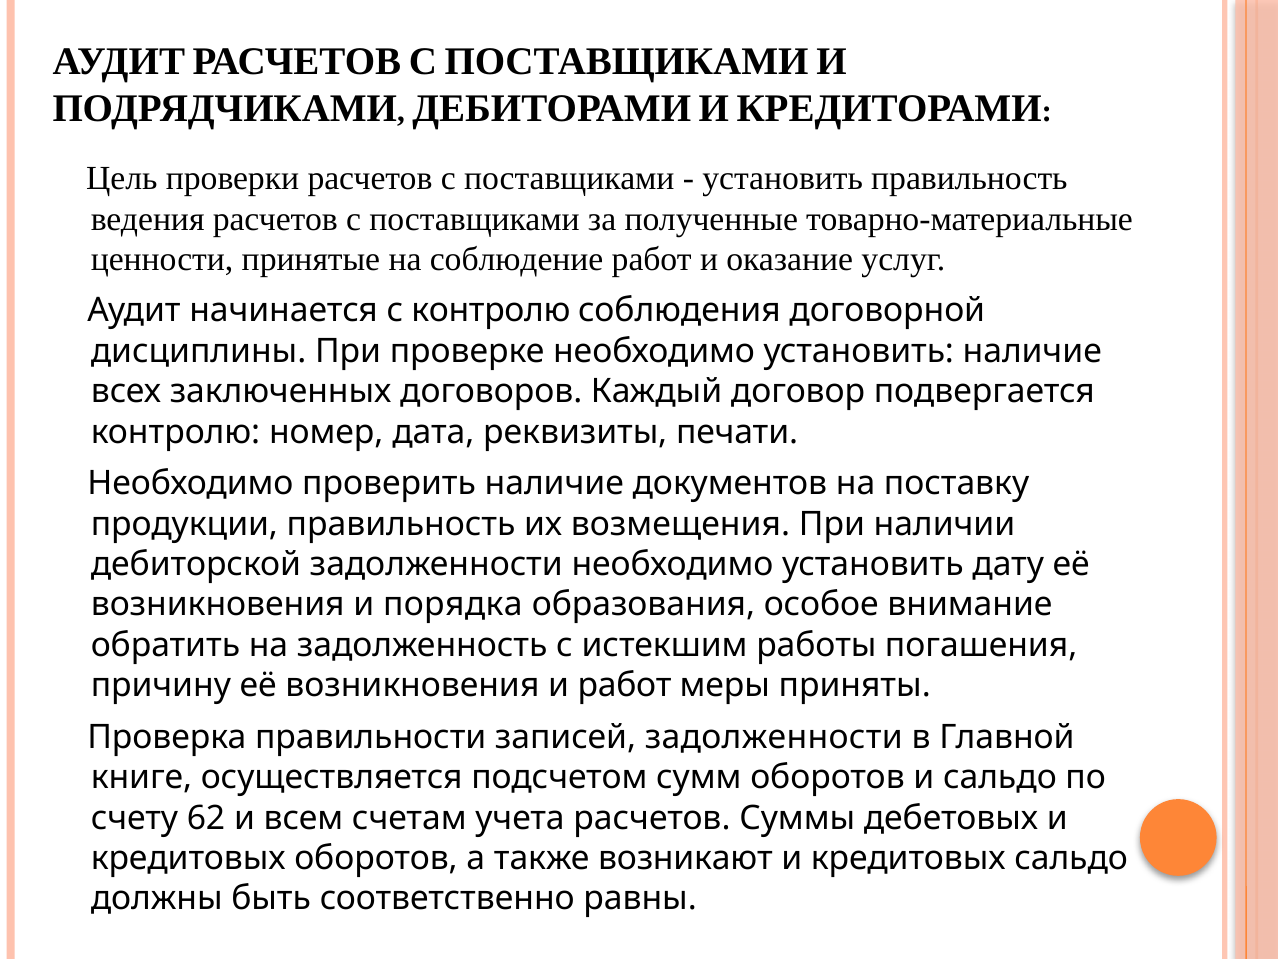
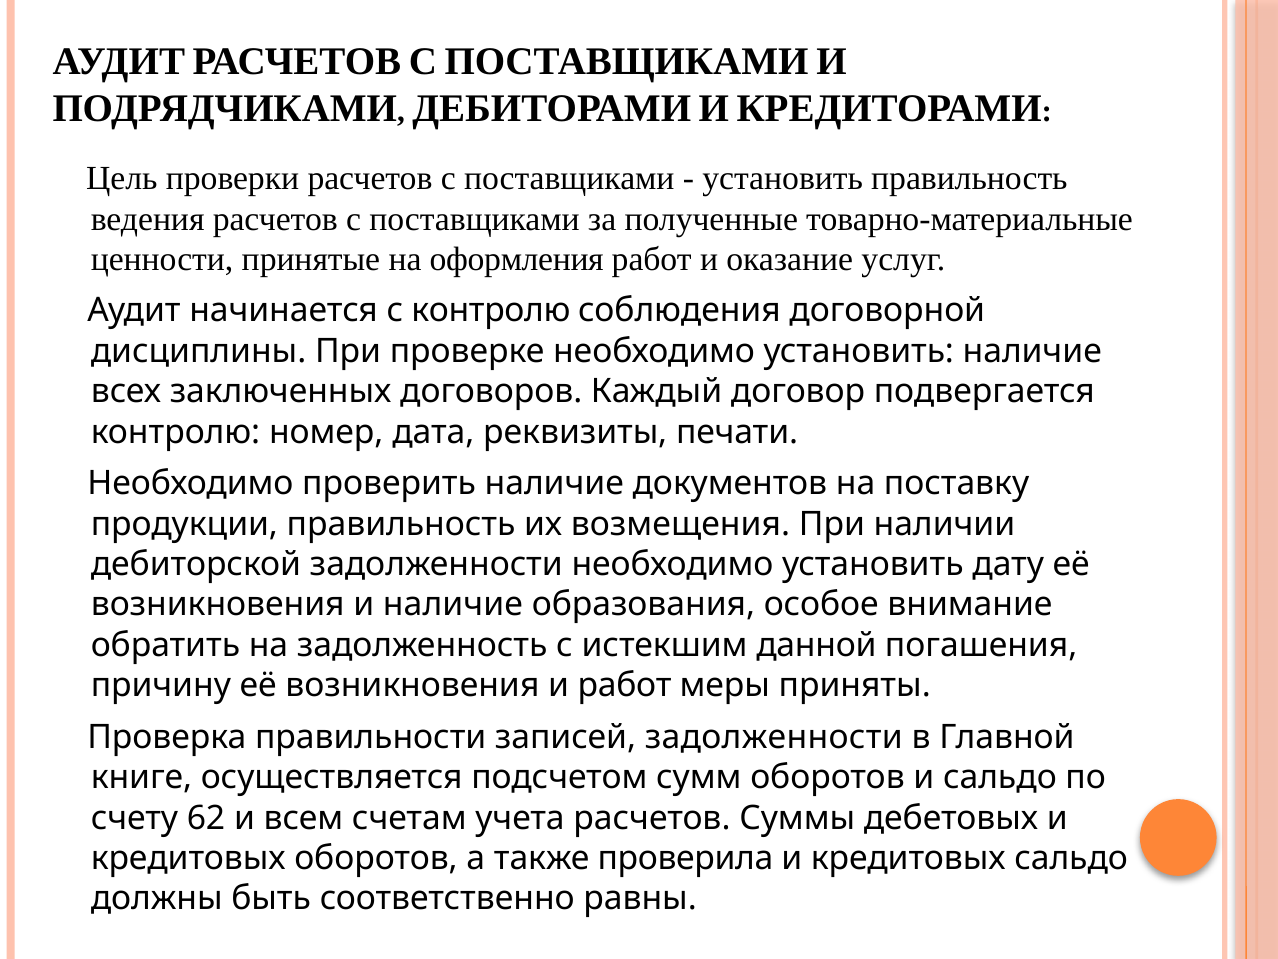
соблюдение: соблюдение -> оформления
и порядка: порядка -> наличие
работы: работы -> данной
возникают: возникают -> проверила
